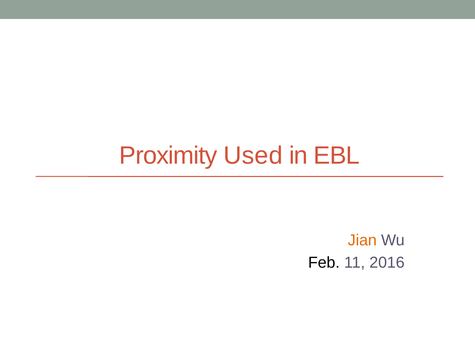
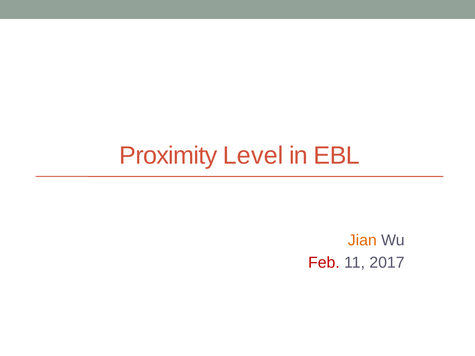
Used: Used -> Level
Feb colour: black -> red
2016: 2016 -> 2017
